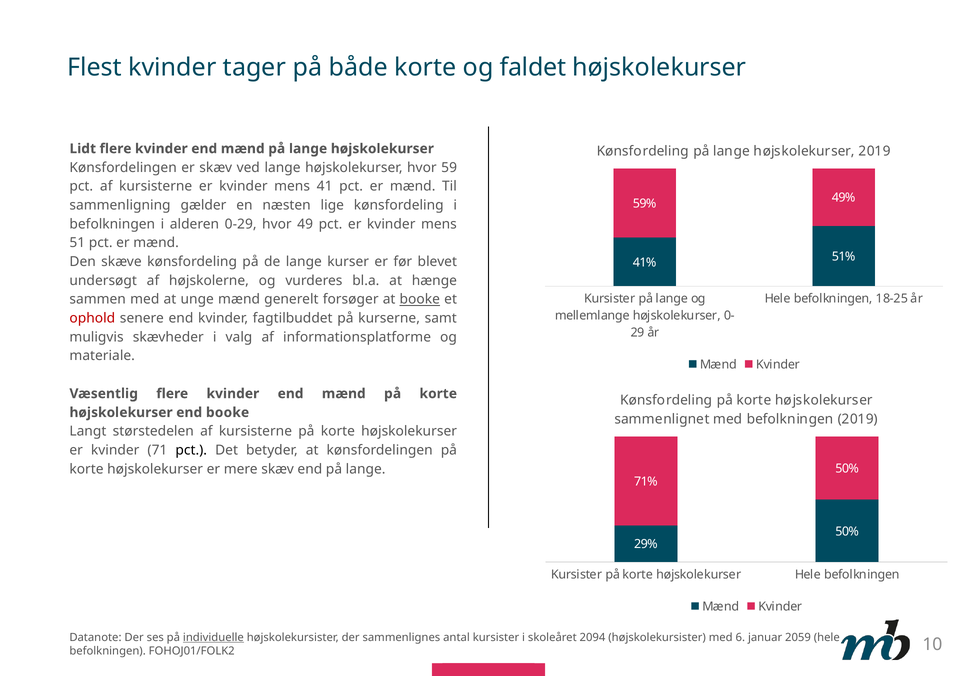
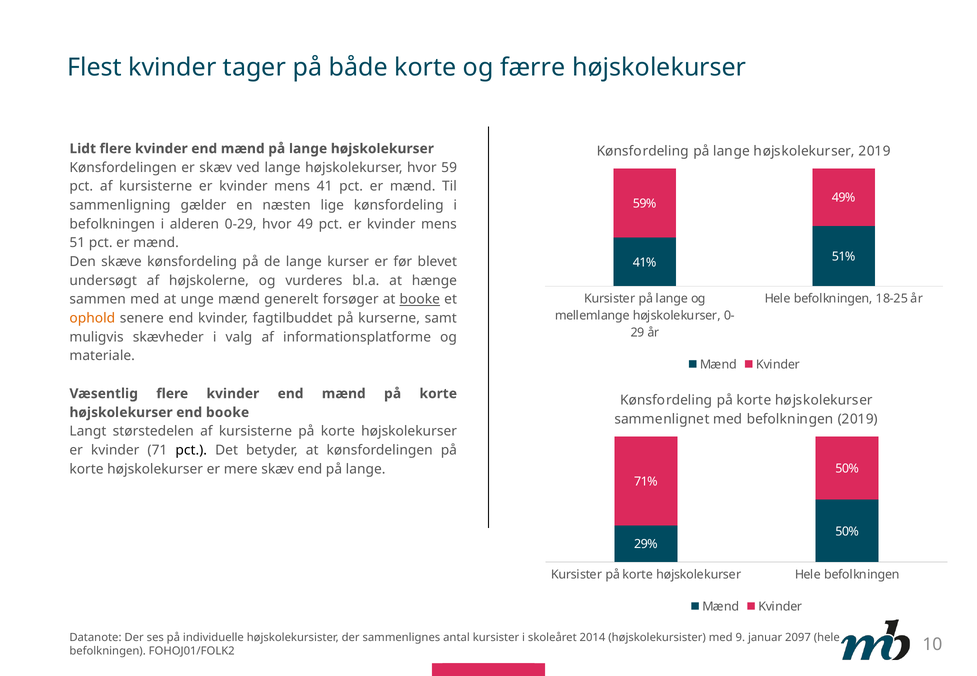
faldet: faldet -> færre
ophold colour: red -> orange
individuelle underline: present -> none
2094: 2094 -> 2014
6: 6 -> 9
2059: 2059 -> 2097
